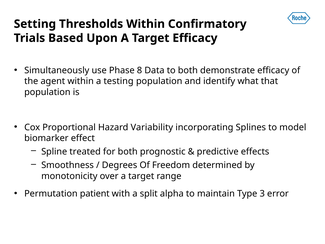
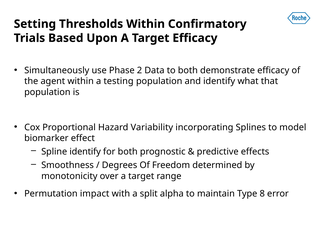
8: 8 -> 2
Spline treated: treated -> identify
patient: patient -> impact
3: 3 -> 8
